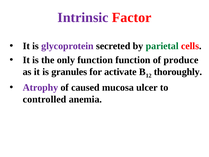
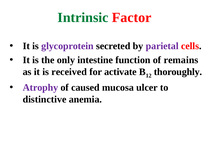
Intrinsic colour: purple -> green
parietal colour: green -> purple
only function: function -> intestine
produce: produce -> remains
granules: granules -> received
controlled: controlled -> distinctive
